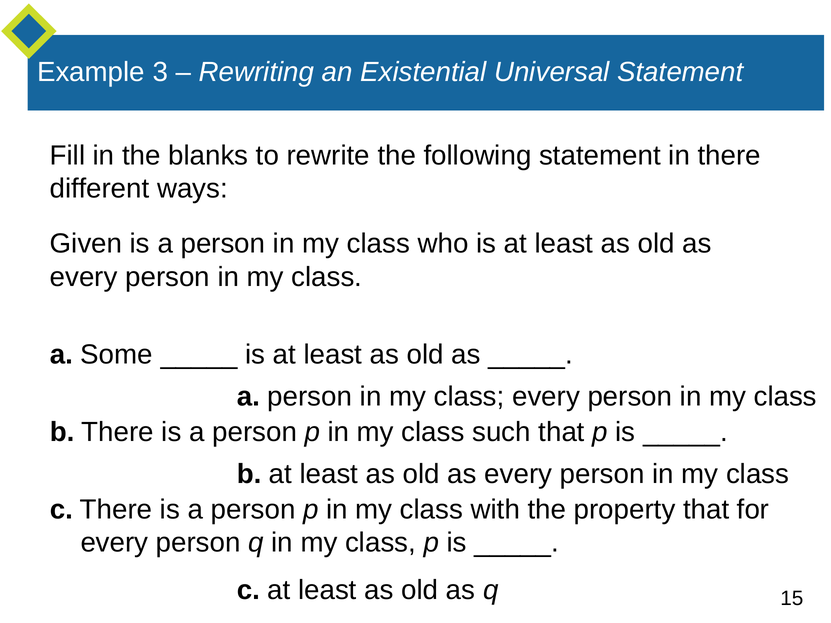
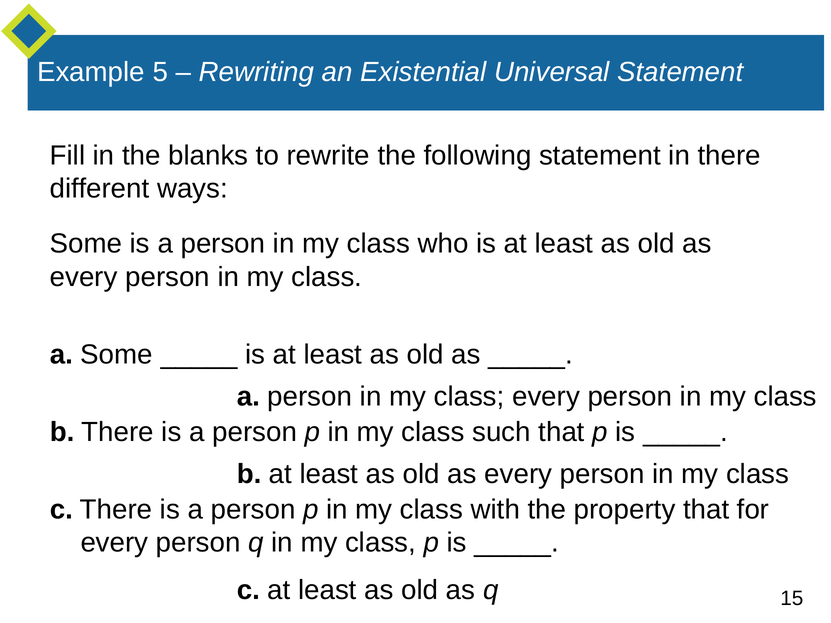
3: 3 -> 5
Given at (86, 244): Given -> Some
